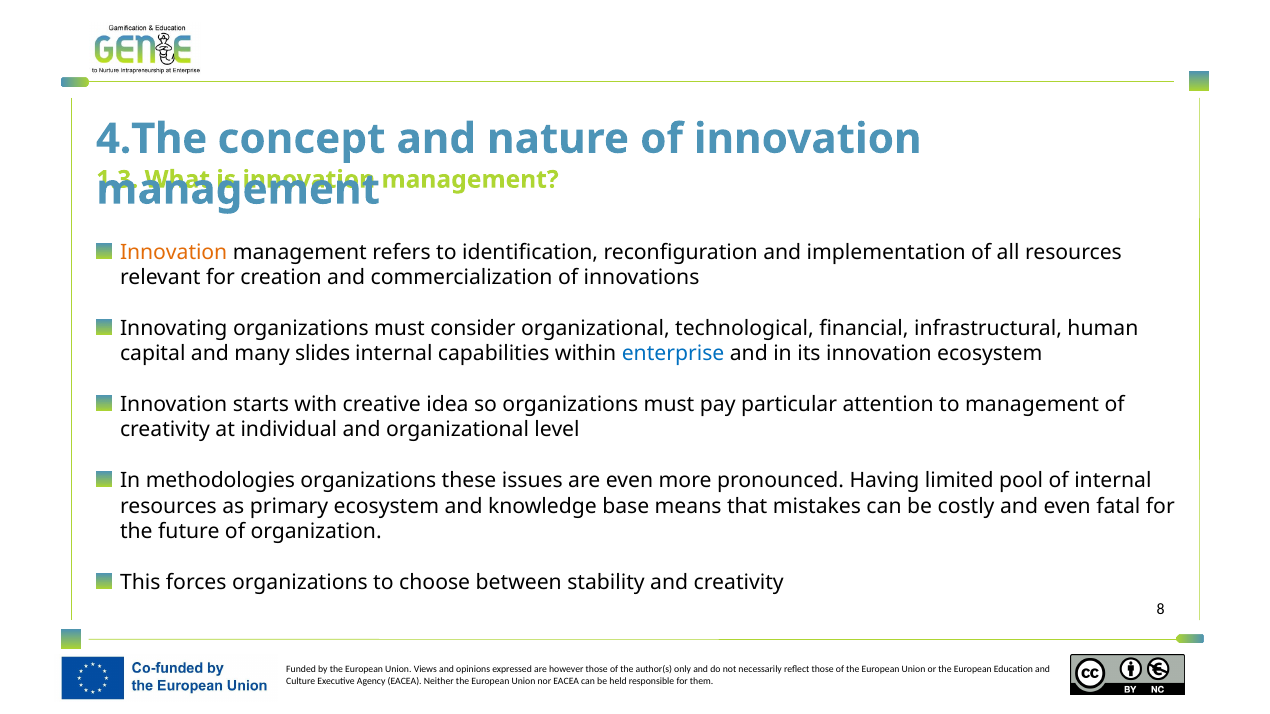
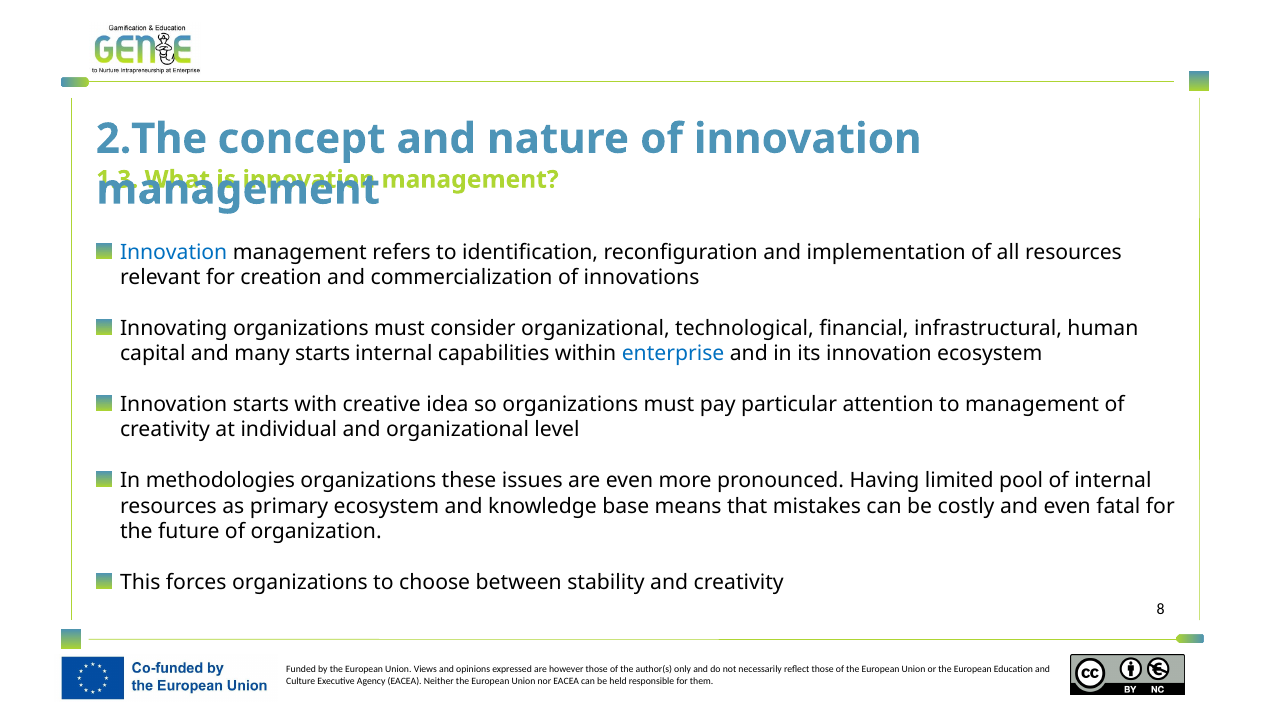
4.The: 4.The -> 2.The
Innovation at (174, 252) colour: orange -> blue
many slides: slides -> starts
